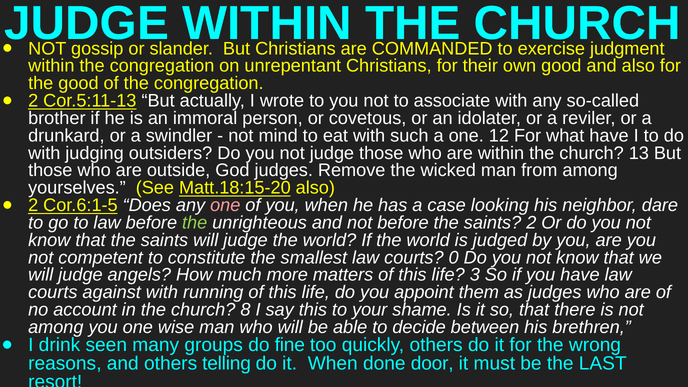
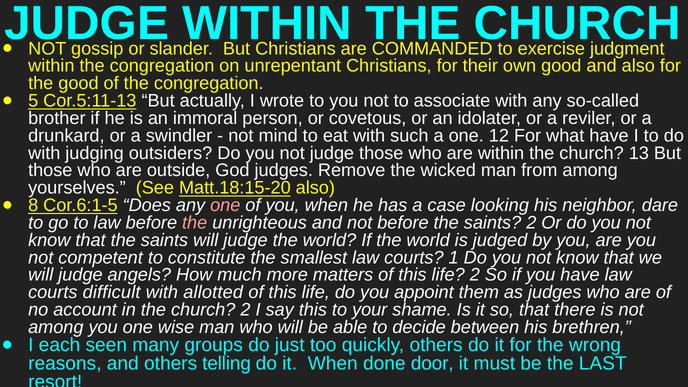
2 at (33, 101): 2 -> 5
2 at (33, 205): 2 -> 8
the at (195, 223) colour: light green -> pink
0: 0 -> 1
life 3: 3 -> 2
against: against -> difficult
running: running -> allotted
church 8: 8 -> 2
drink: drink -> each
fine: fine -> just
